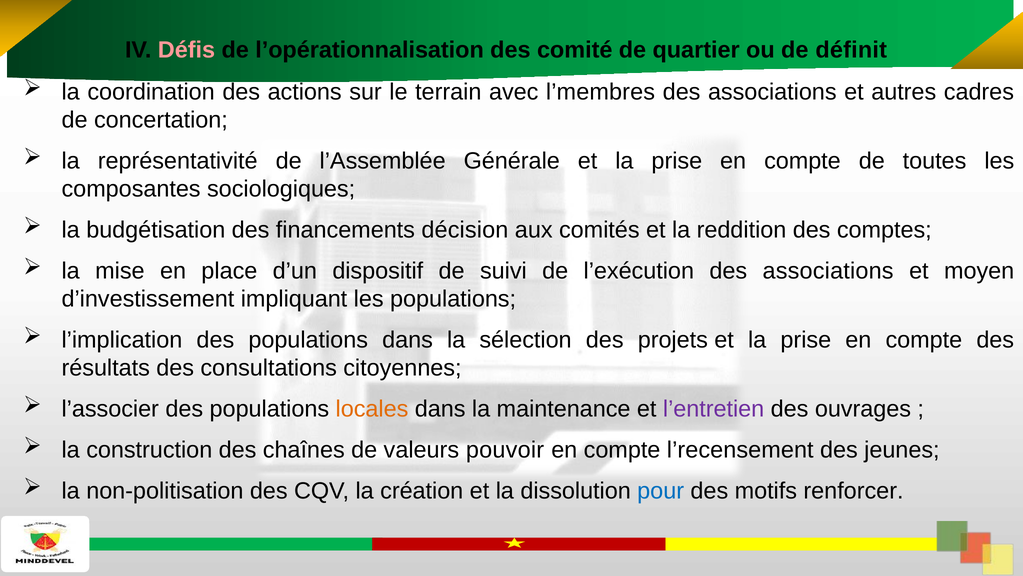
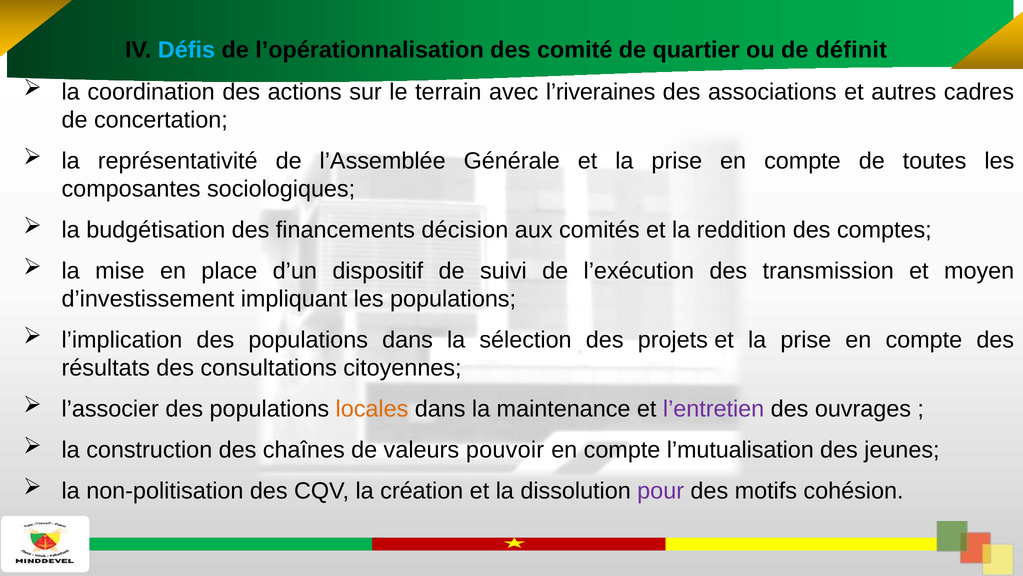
Défis colour: pink -> light blue
l’membres: l’membres -> l’riveraines
l’exécution des associations: associations -> transmission
l’recensement: l’recensement -> l’mutualisation
pour colour: blue -> purple
renforcer: renforcer -> cohésion
